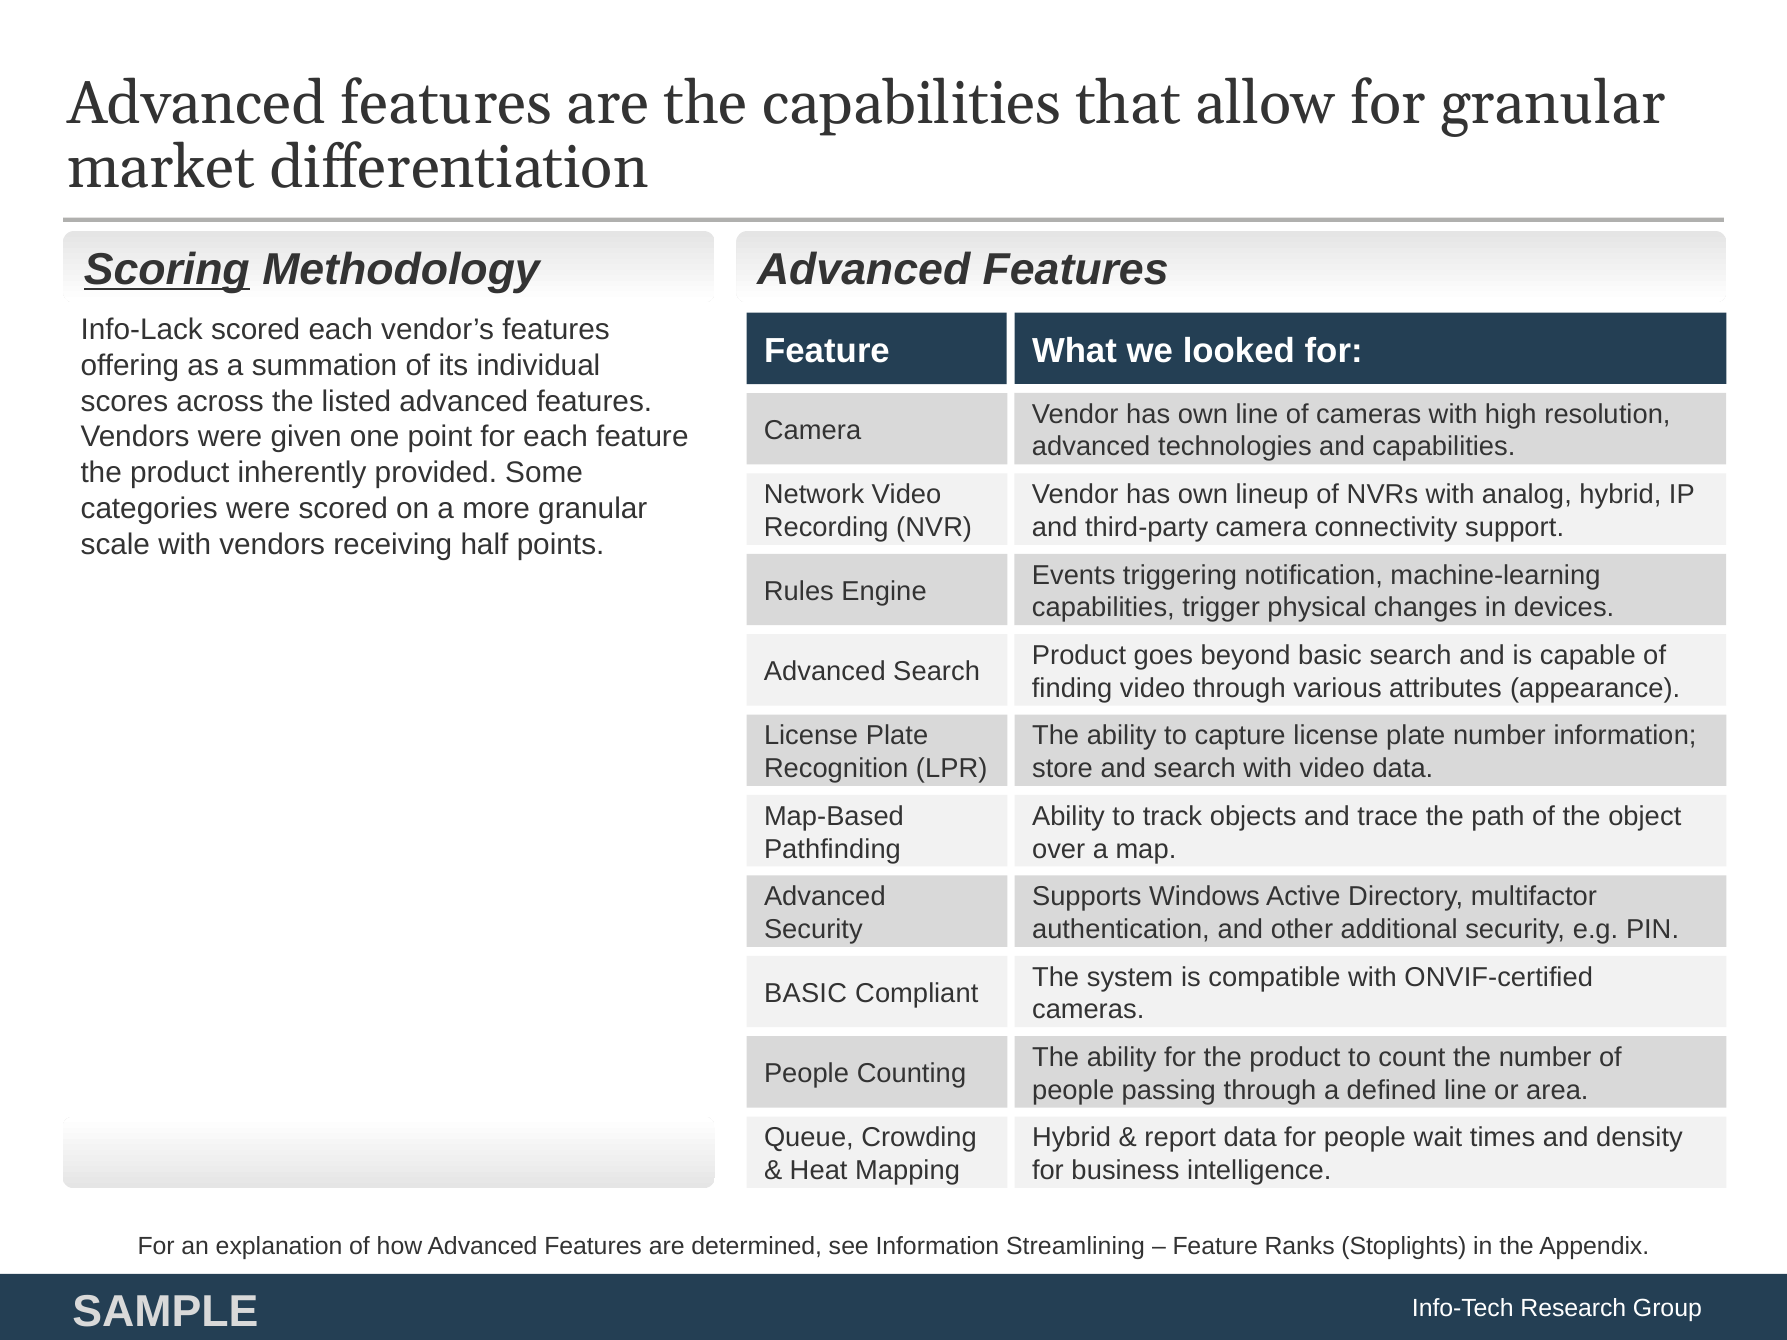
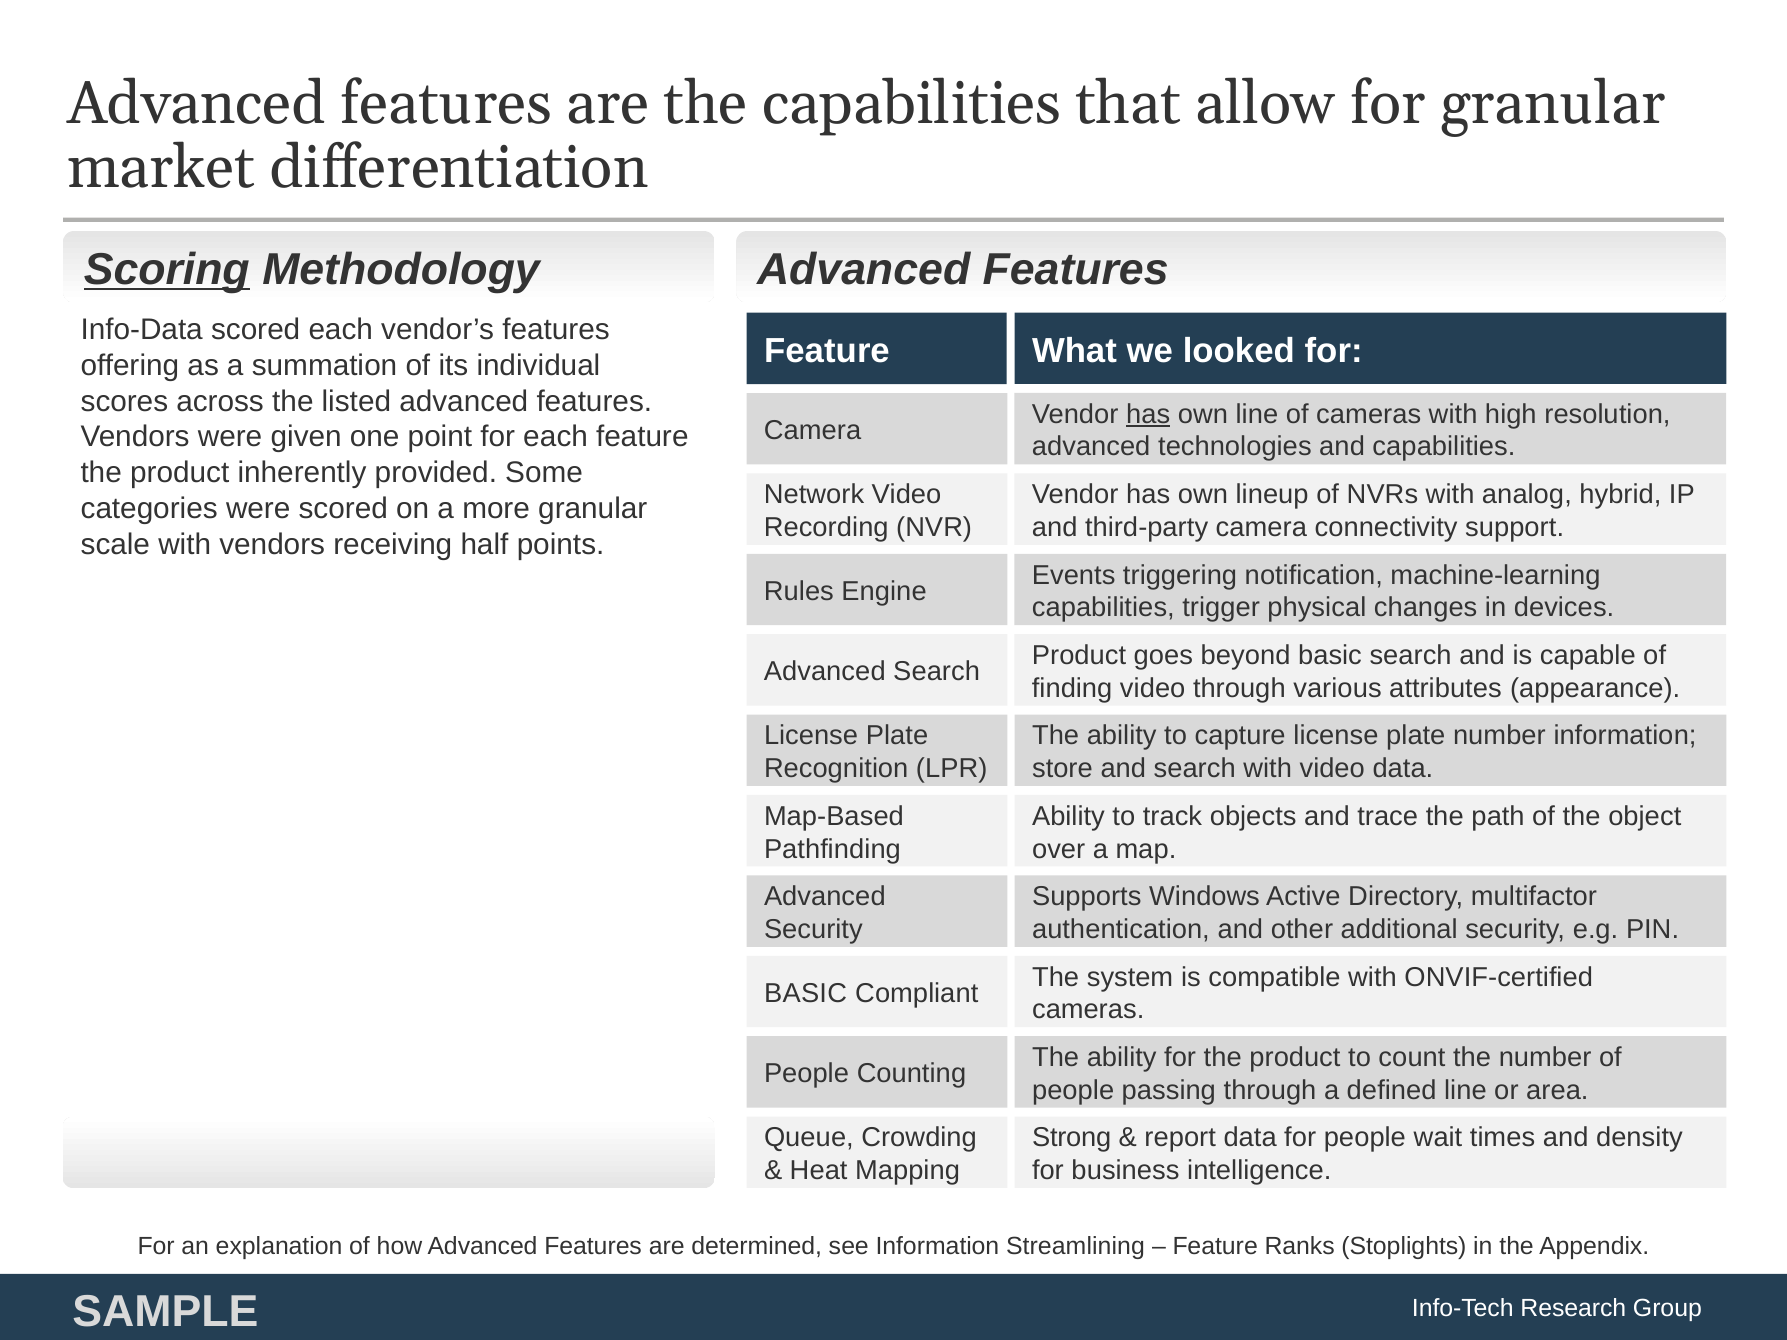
Info-Lack: Info-Lack -> Info-Data
has at (1148, 414) underline: none -> present
Hybrid at (1072, 1138): Hybrid -> Strong
